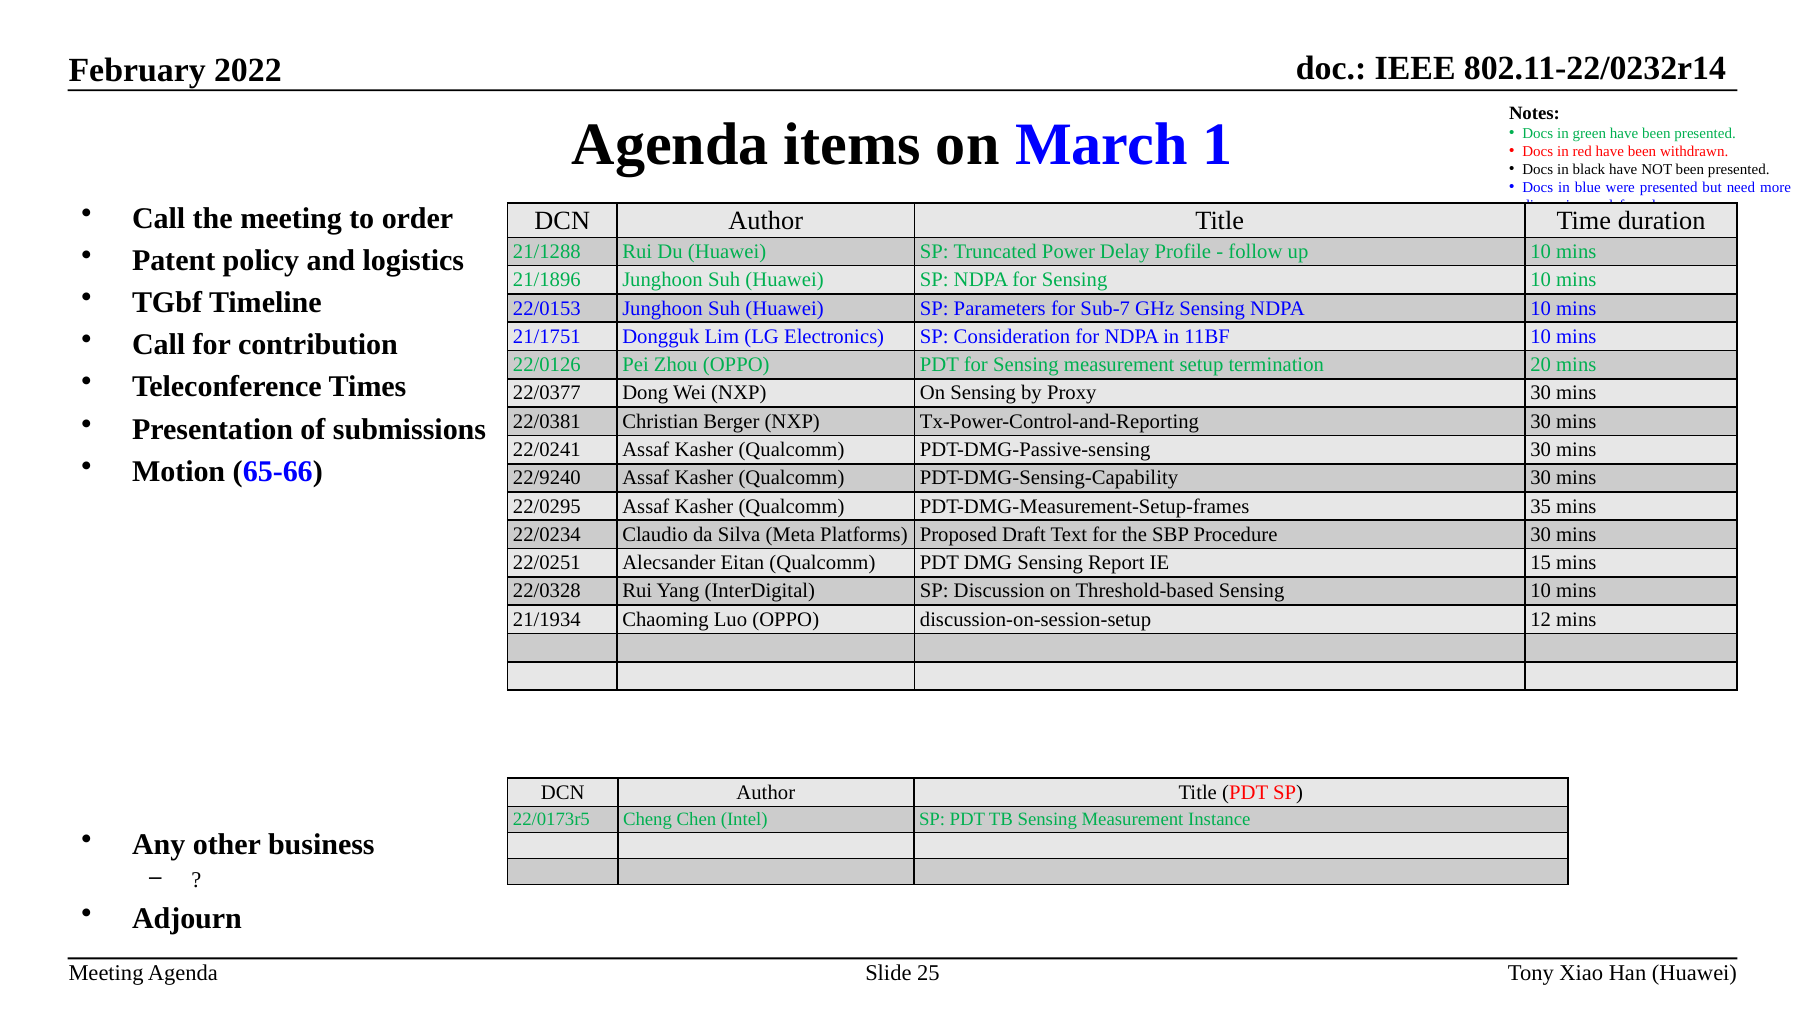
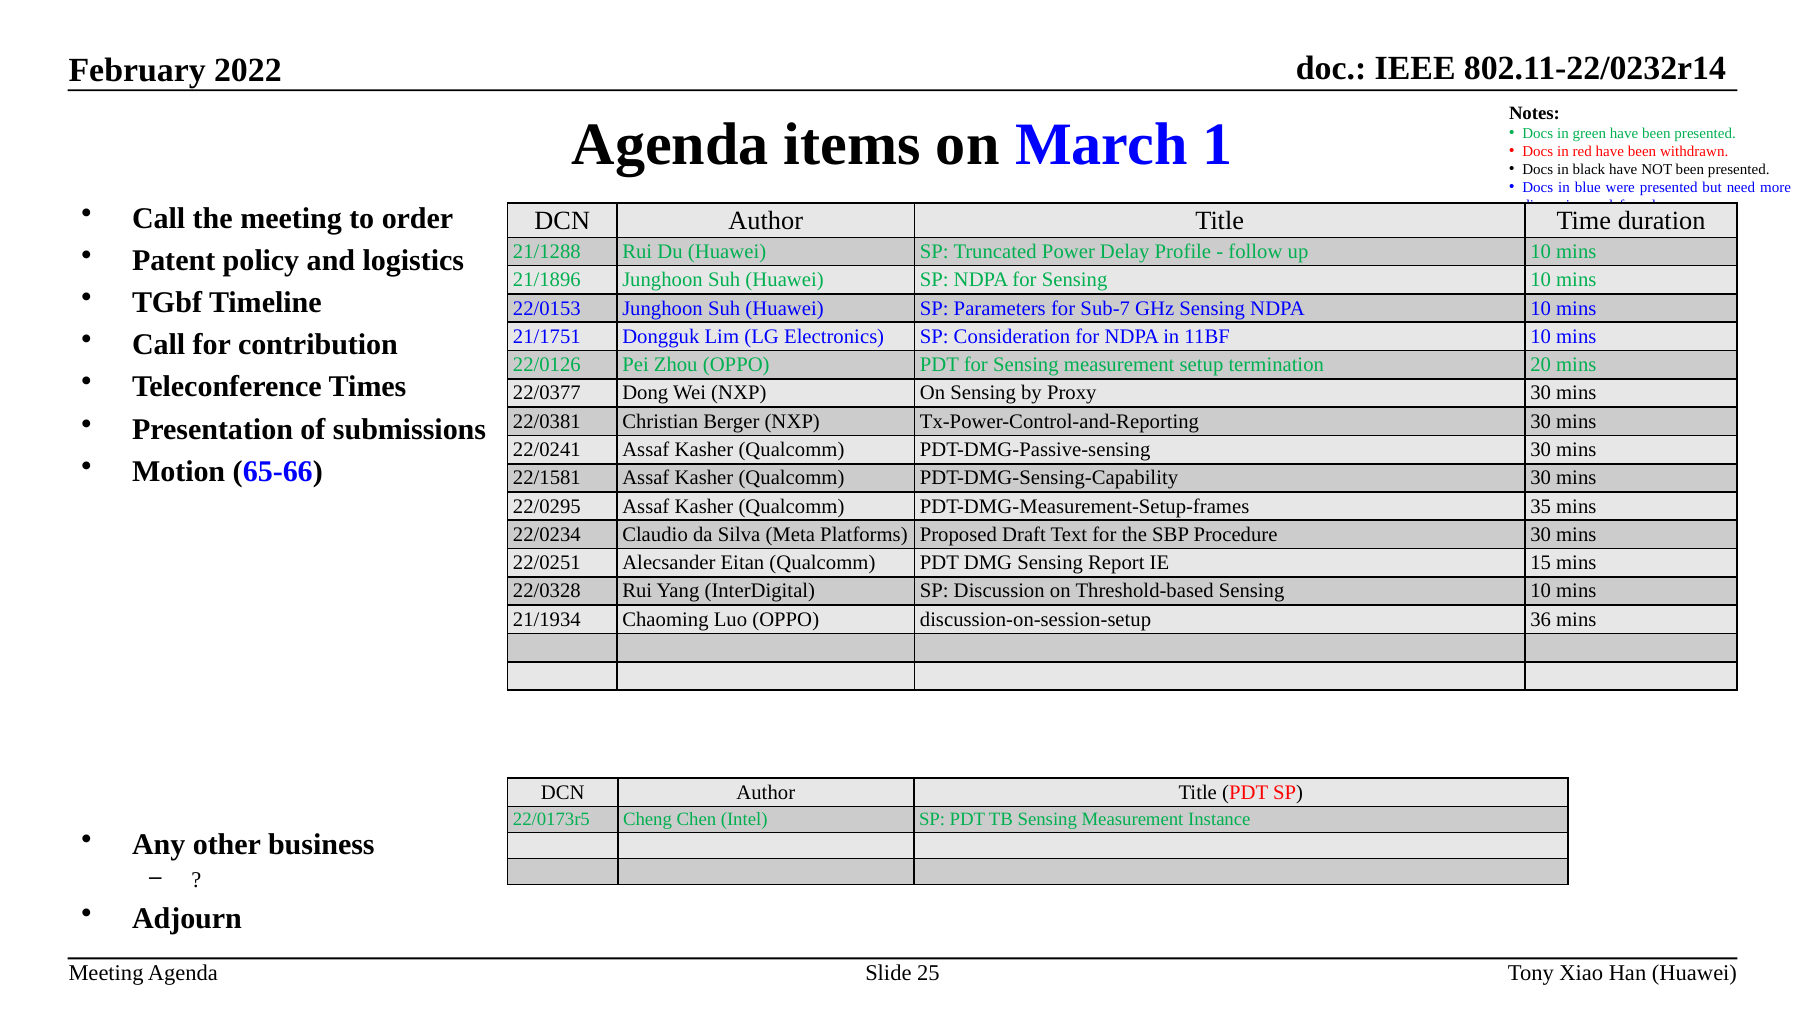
22/9240: 22/9240 -> 22/1581
12: 12 -> 36
